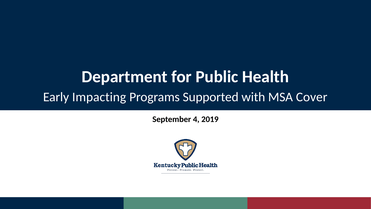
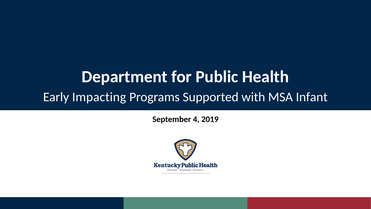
Cover: Cover -> Infant
